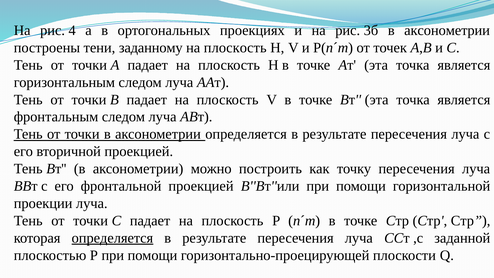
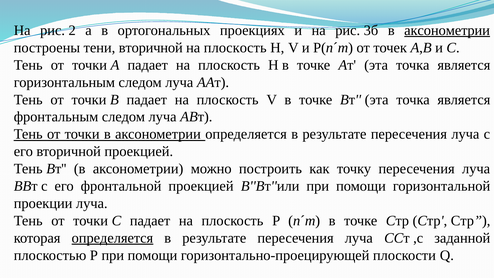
4: 4 -> 2
аксонометрии at (447, 30) underline: none -> present
тени заданному: заданному -> вторичной
